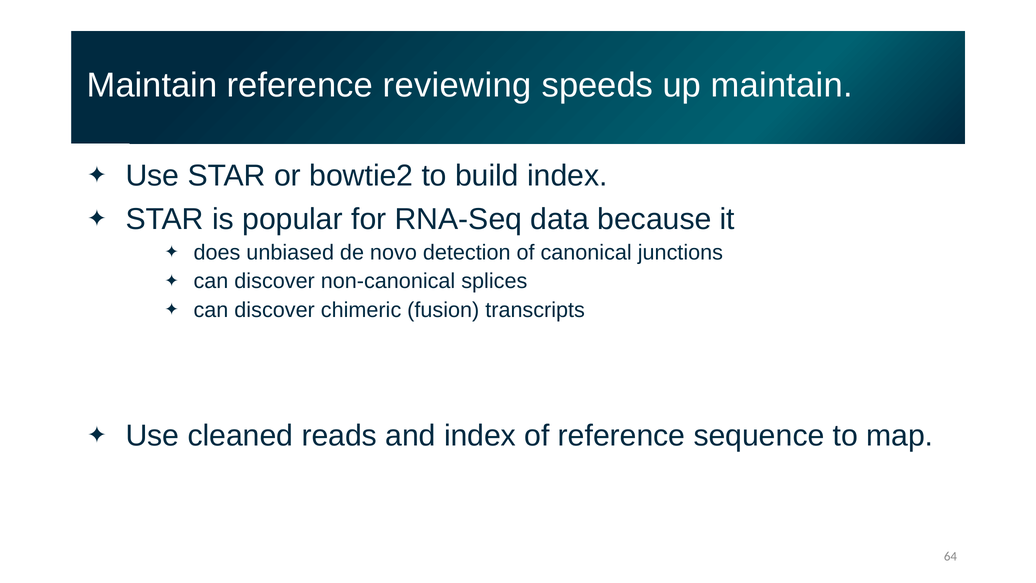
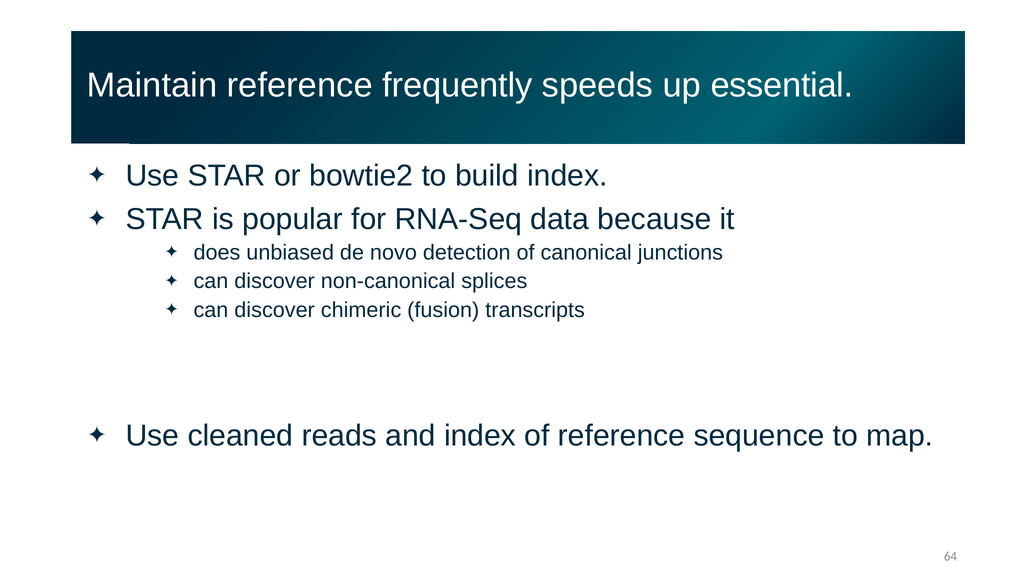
reviewing: reviewing -> frequently
up maintain: maintain -> essential
